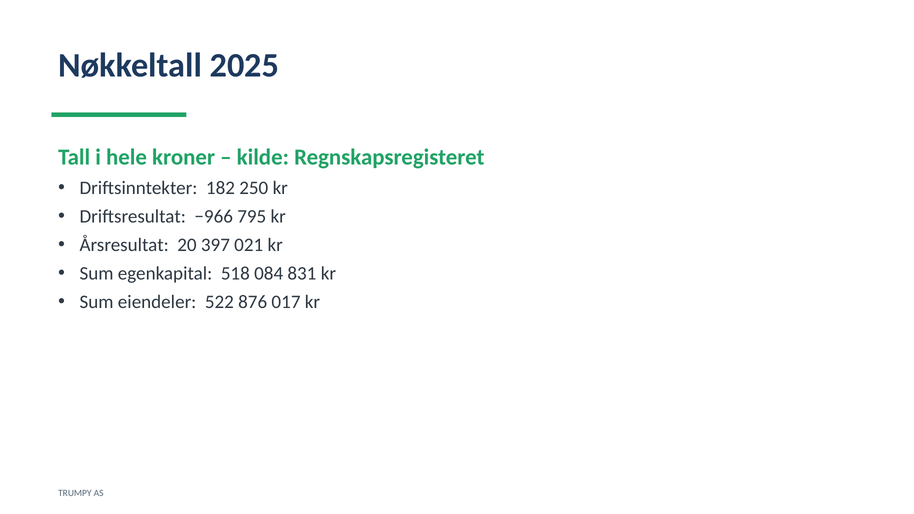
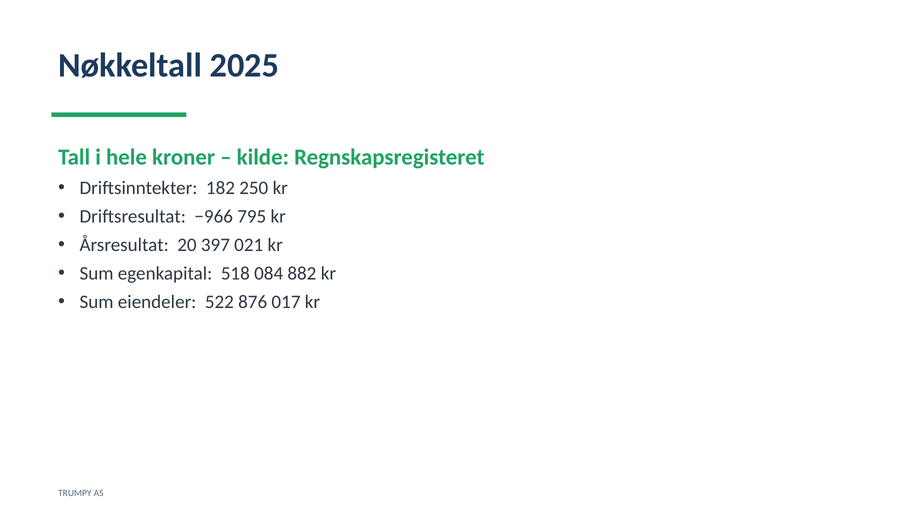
831: 831 -> 882
